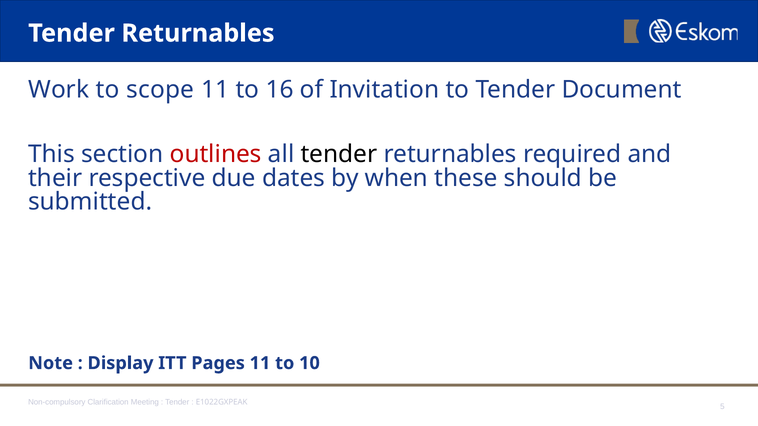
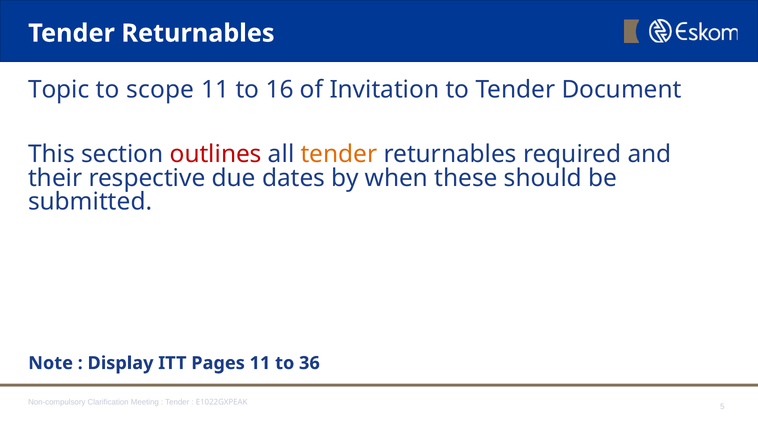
Work: Work -> Topic
tender at (339, 154) colour: black -> orange
10: 10 -> 36
